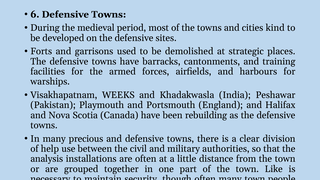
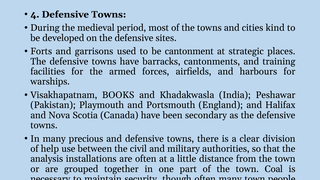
6: 6 -> 4
demolished: demolished -> cantonment
WEEKS: WEEKS -> BOOKS
rebuilding: rebuilding -> secondary
Like: Like -> Coal
